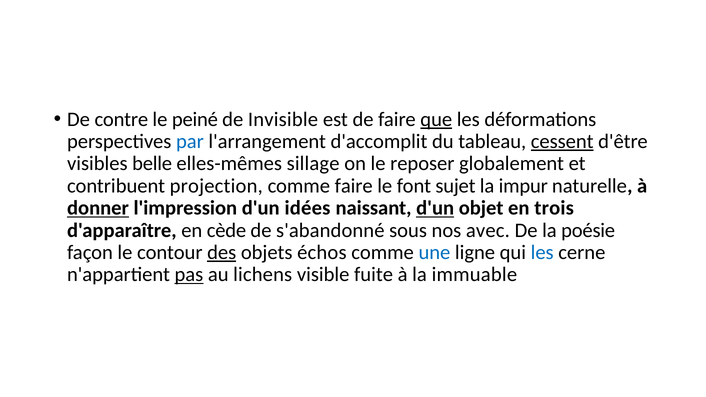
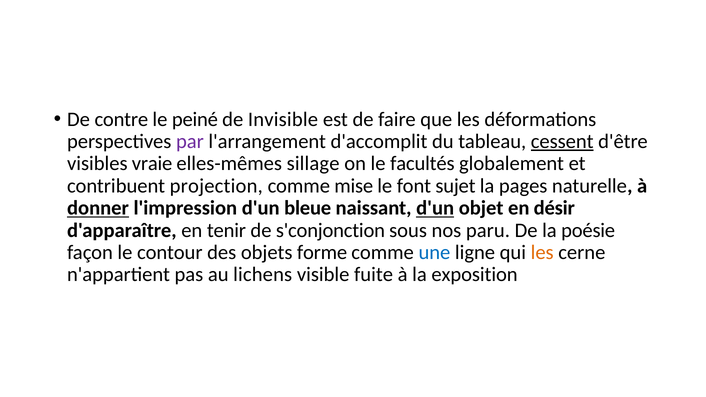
que underline: present -> none
par colour: blue -> purple
belle: belle -> vraie
reposer: reposer -> facultés
comme faire: faire -> mise
impur: impur -> pages
idées: idées -> bleue
trois: trois -> désir
cède: cède -> tenir
s'abandonné: s'abandonné -> s'conjonction
avec: avec -> paru
des underline: present -> none
échos: échos -> forme
les at (542, 253) colour: blue -> orange
pas underline: present -> none
immuable: immuable -> exposition
